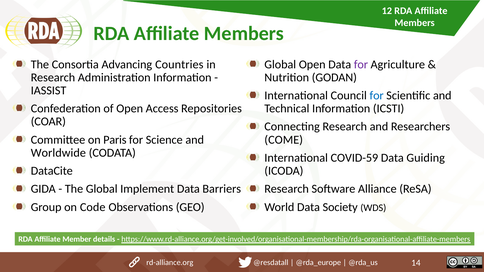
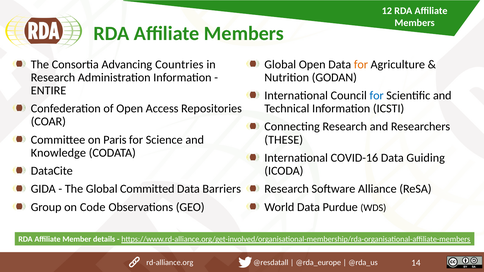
for at (361, 64) colour: purple -> orange
IASSIST: IASSIST -> ENTIRE
COME: COME -> THESE
Worldwide: Worldwide -> Knowledge
COVID-59: COVID-59 -> COVID-16
Implement: Implement -> Committed
Society: Society -> Purdue
